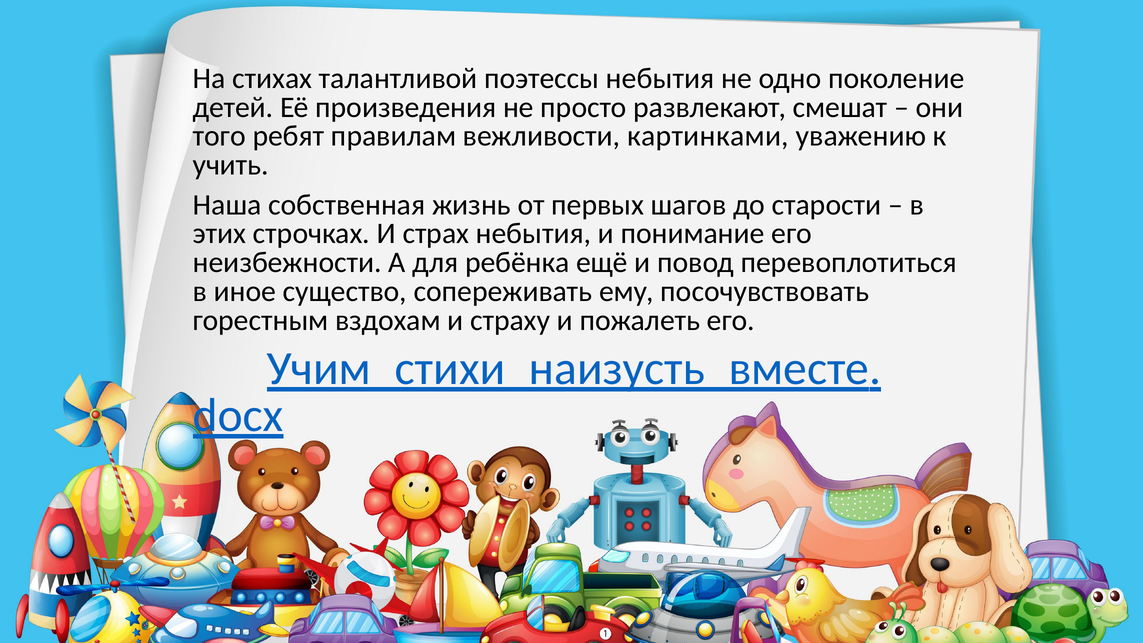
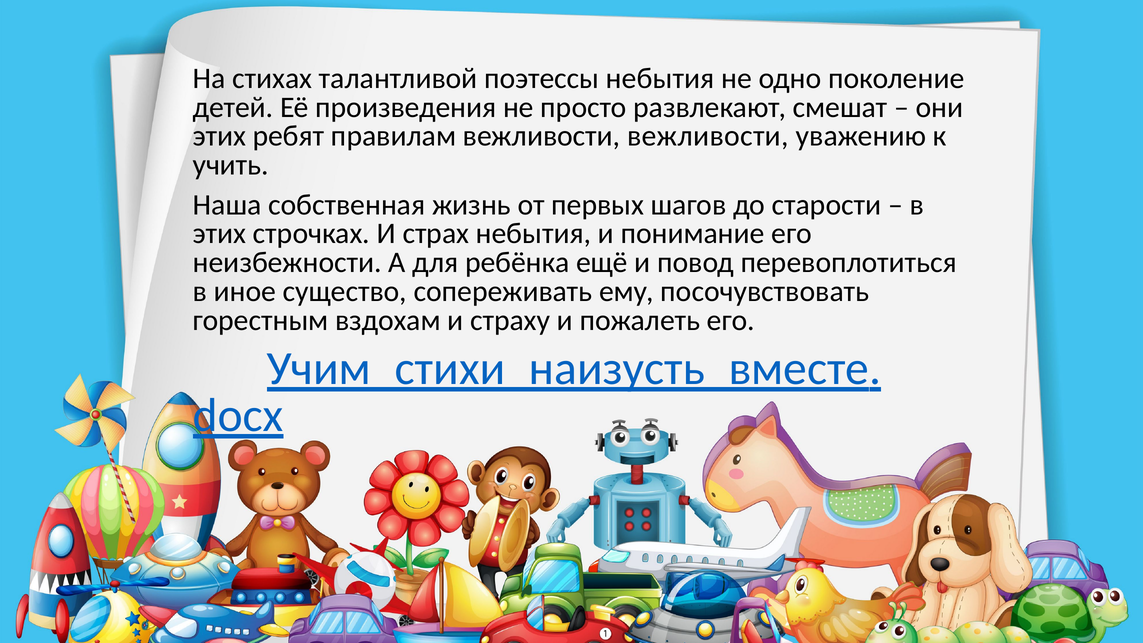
того at (219, 136): того -> этих
вежливости картинками: картинками -> вежливости
